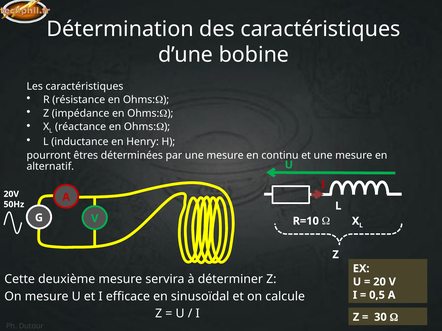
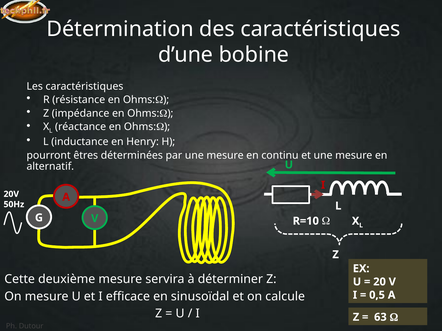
30: 30 -> 63
